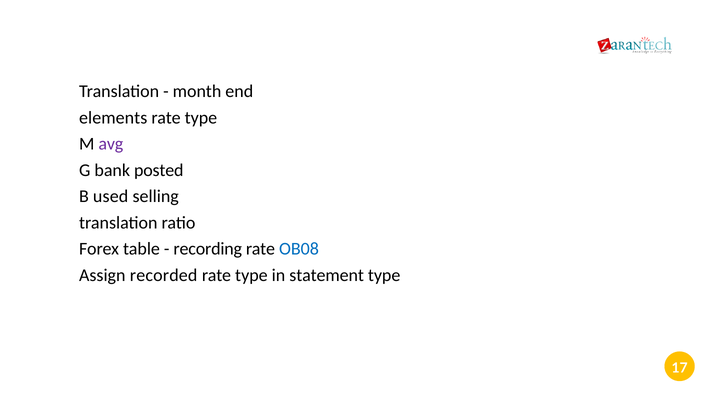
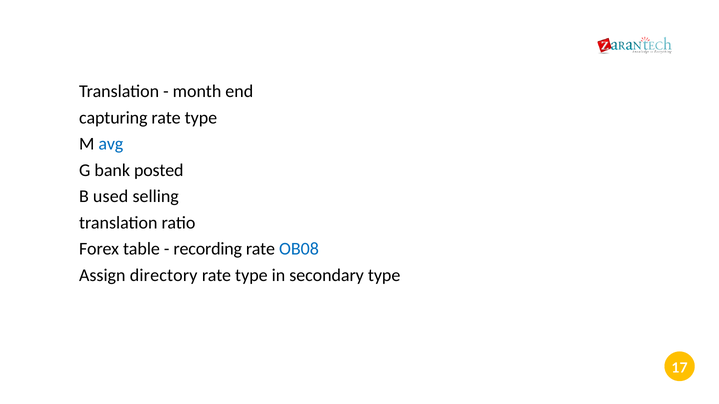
elements: elements -> capturing
avg colour: purple -> blue
recorded: recorded -> directory
statement: statement -> secondary
